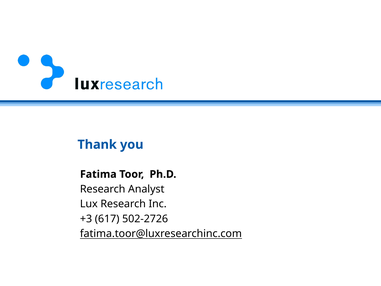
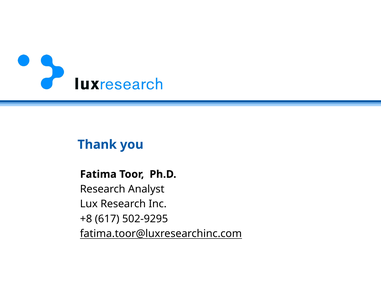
+3: +3 -> +8
502-2726: 502-2726 -> 502-9295
